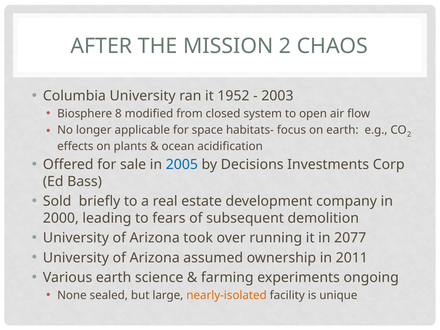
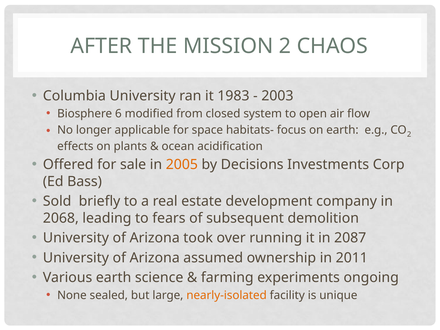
1952: 1952 -> 1983
8: 8 -> 6
2005 colour: blue -> orange
2000: 2000 -> 2068
2077: 2077 -> 2087
